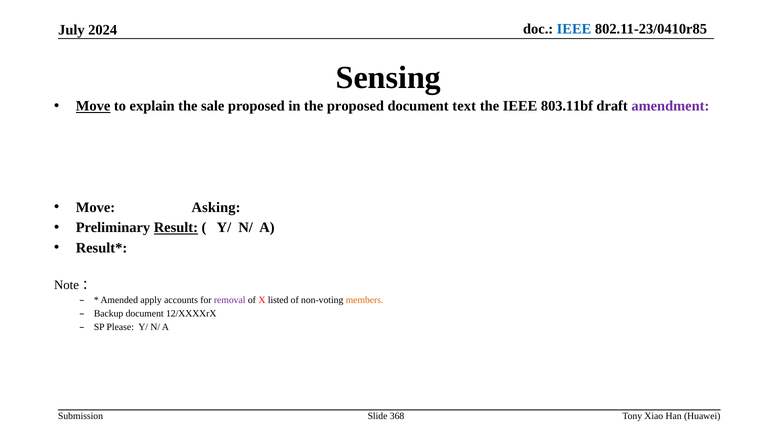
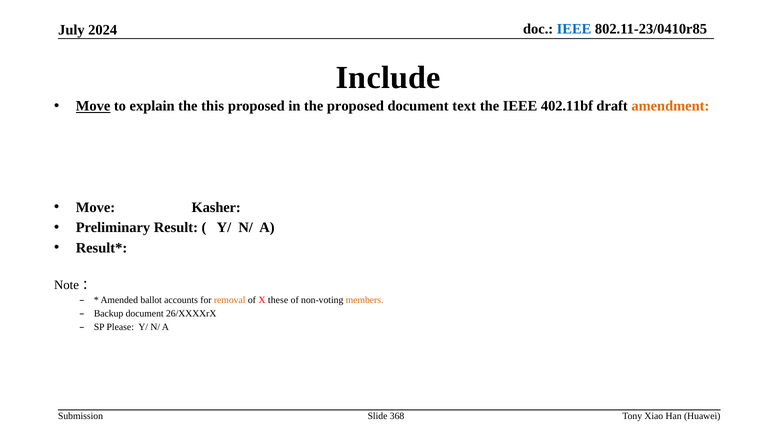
Sensing: Sensing -> Include
sale: sale -> this
803.11bf: 803.11bf -> 402.11bf
amendment colour: purple -> orange
Asking: Asking -> Kasher
Result underline: present -> none
apply: apply -> ballot
removal colour: purple -> orange
listed: listed -> these
12/XXXXrX: 12/XXXXrX -> 26/XXXXrX
